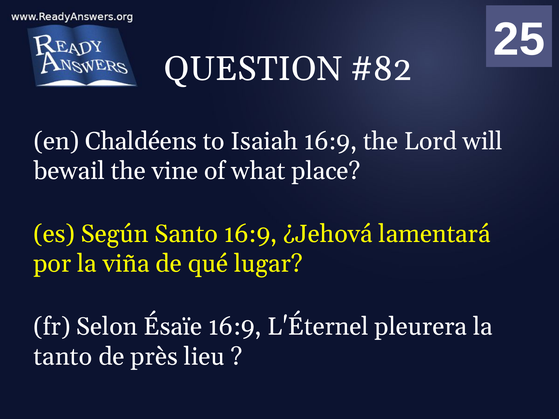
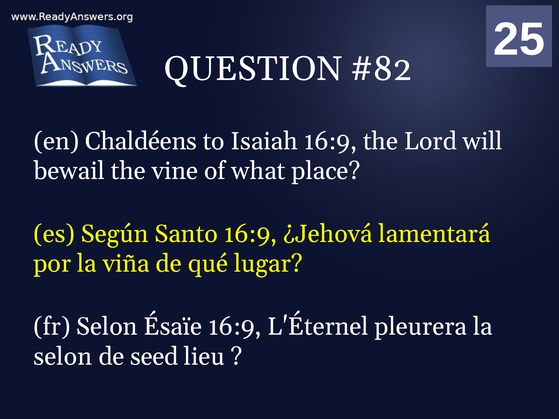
tanto at (63, 357): tanto -> selon
près: près -> seed
